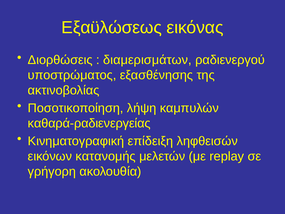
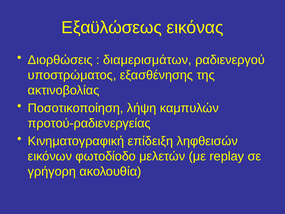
καθαρά-ραδιενεργείας: καθαρά-ραδιενεργείας -> προτού-ραδιενεργείας
κατανομής: κατανομής -> φωτοδίοδο
